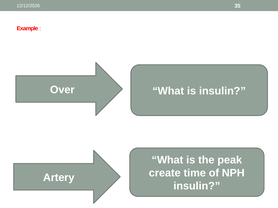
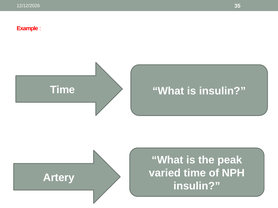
Over at (62, 90): Over -> Time
create: create -> varied
